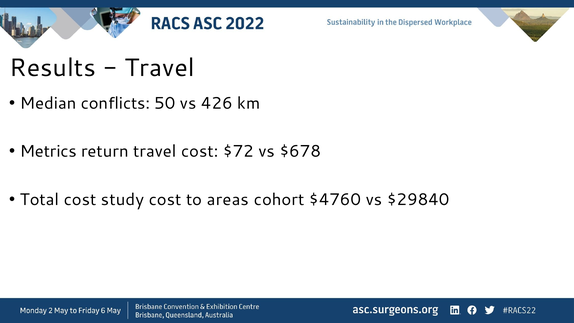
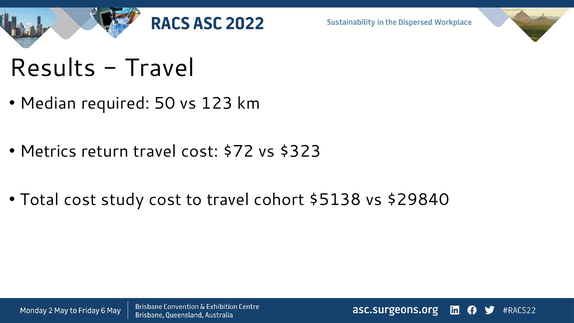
conflicts: conflicts -> required
426: 426 -> 123
$678: $678 -> $323
to areas: areas -> travel
$4760: $4760 -> $5138
